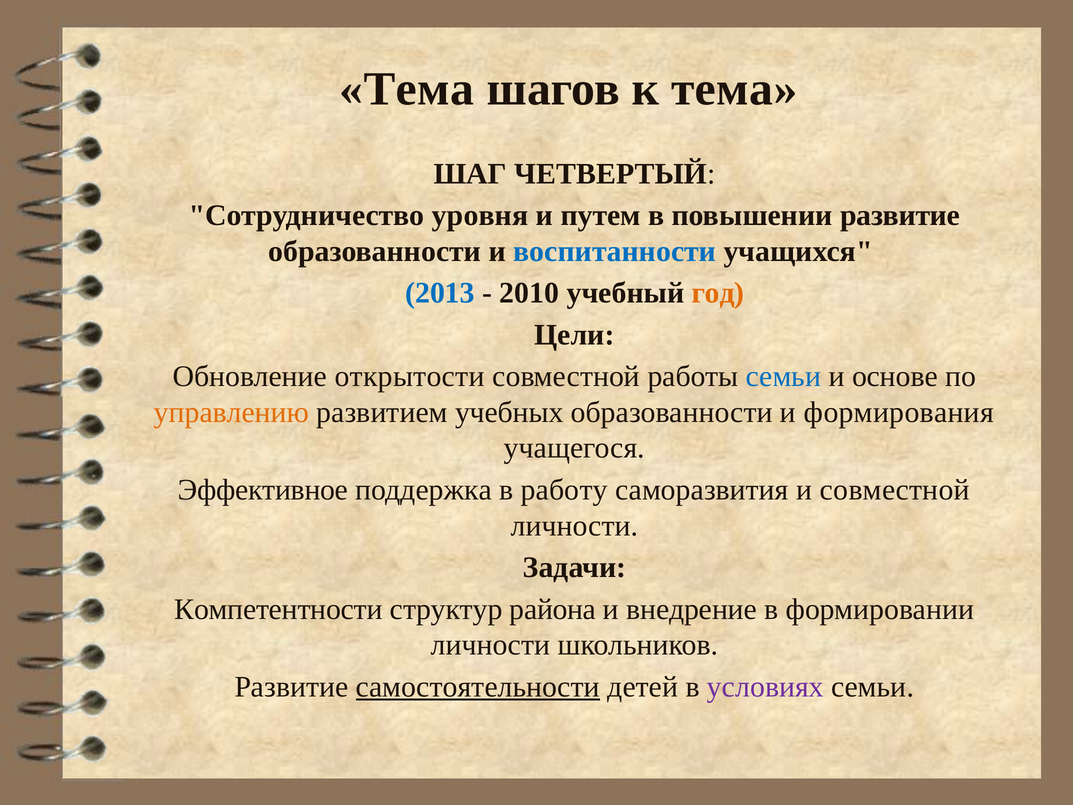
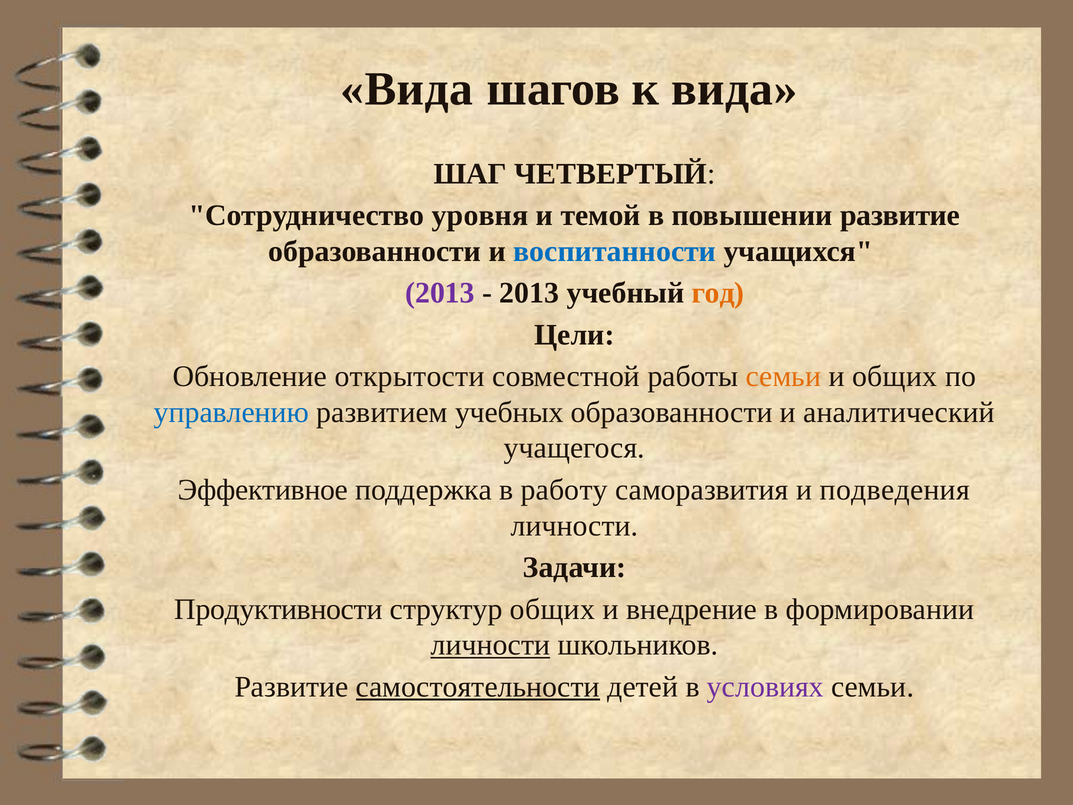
Тема at (407, 89): Тема -> Вида
к тема: тема -> вида
путем: путем -> темой
2013 at (440, 293) colour: blue -> purple
2010 at (529, 293): 2010 -> 2013
семьи at (784, 376) colour: blue -> orange
и основе: основе -> общих
управлению colour: orange -> blue
формирования: формирования -> аналитический
и совместной: совместной -> подведения
Компетентности: Компетентности -> Продуктивности
структур района: района -> общих
личности at (490, 645) underline: none -> present
